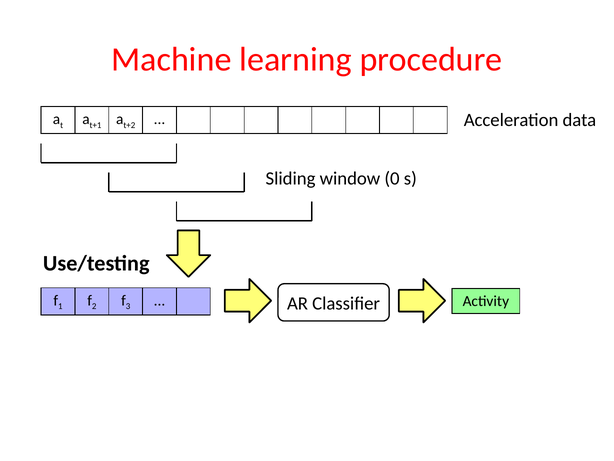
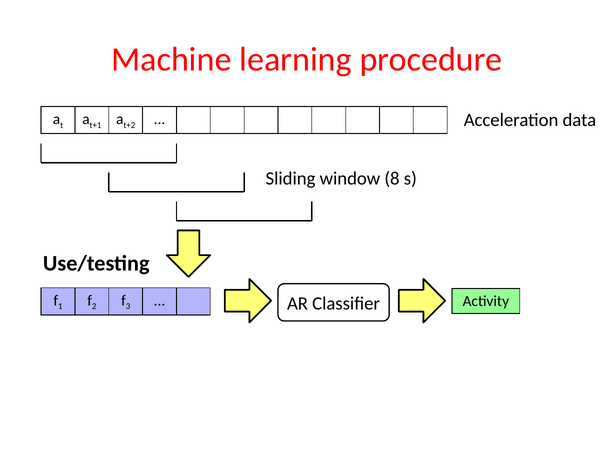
0: 0 -> 8
